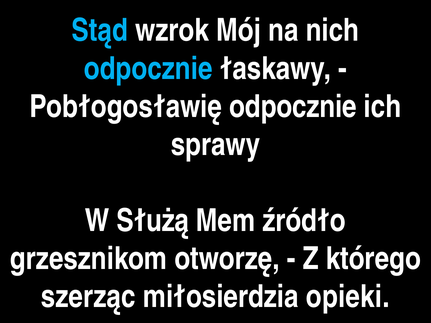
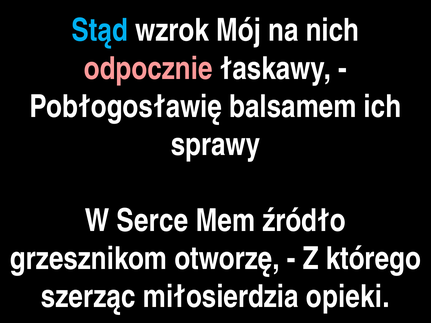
odpocznie at (148, 69) colour: light blue -> pink
Pobłogosławię odpocznie: odpocznie -> balsamem
Służą: Służą -> Serce
